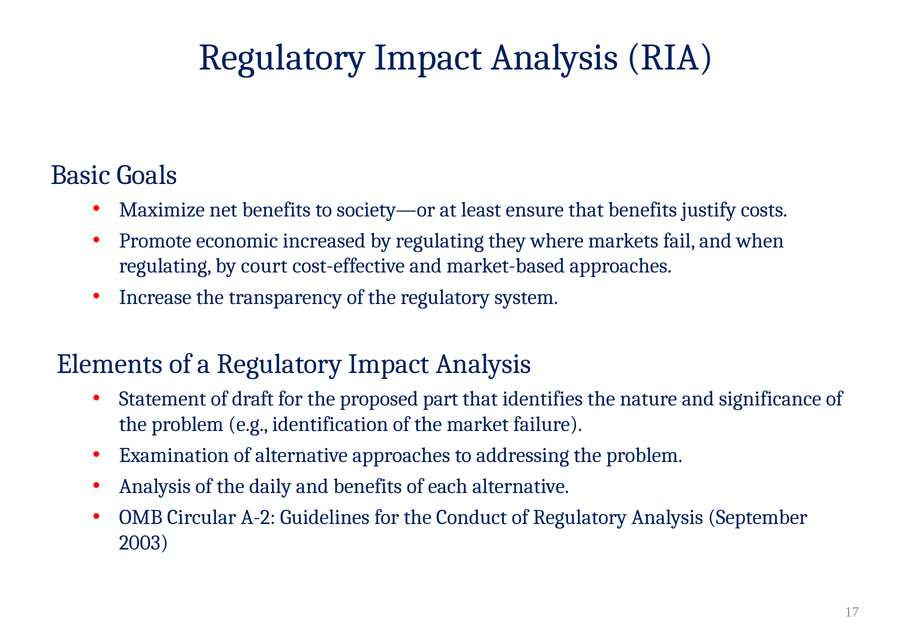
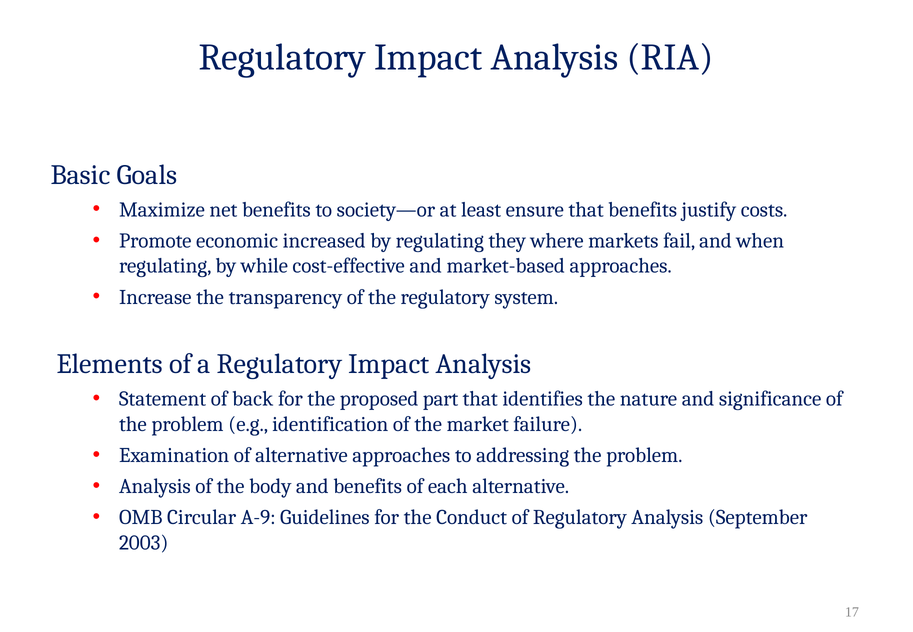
court: court -> while
draft: draft -> back
daily: daily -> body
A-2: A-2 -> A-9
